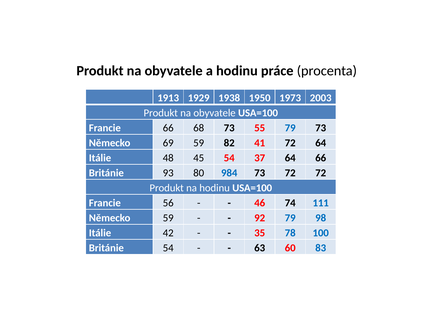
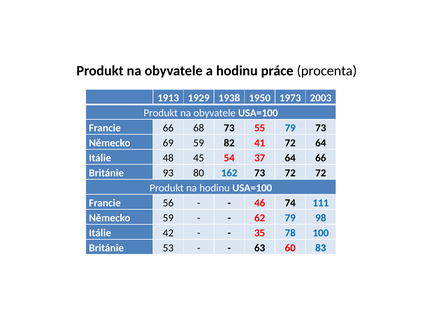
984: 984 -> 162
92: 92 -> 62
Británie 54: 54 -> 53
